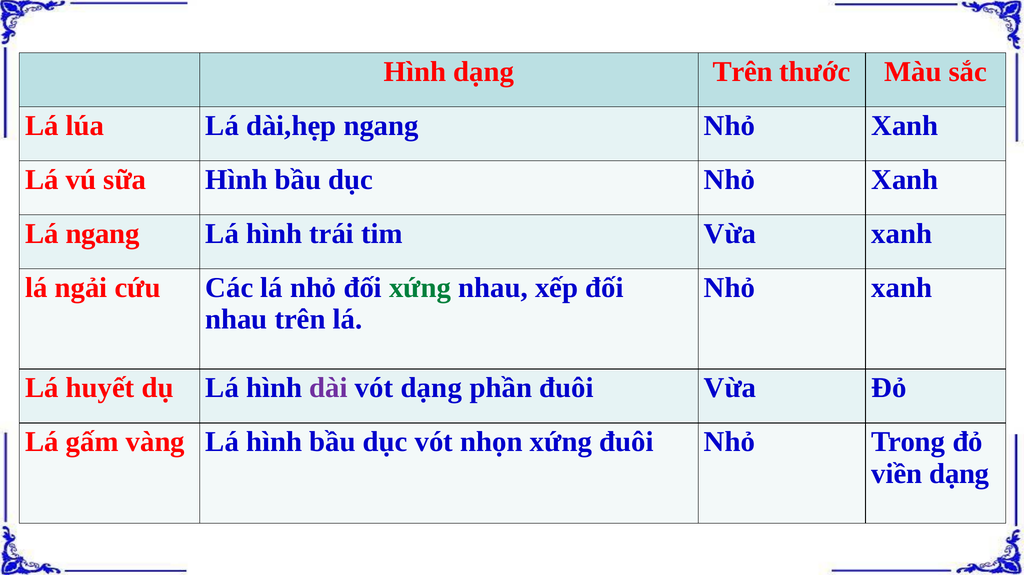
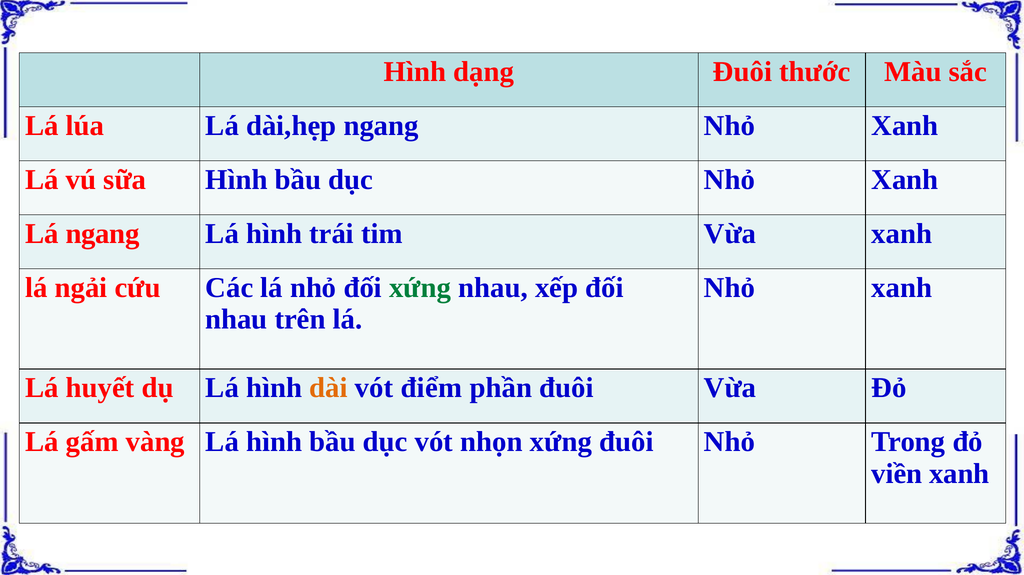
dạng Trên: Trên -> Đuôi
dài colour: purple -> orange
vót dạng: dạng -> điểm
viền dạng: dạng -> xanh
